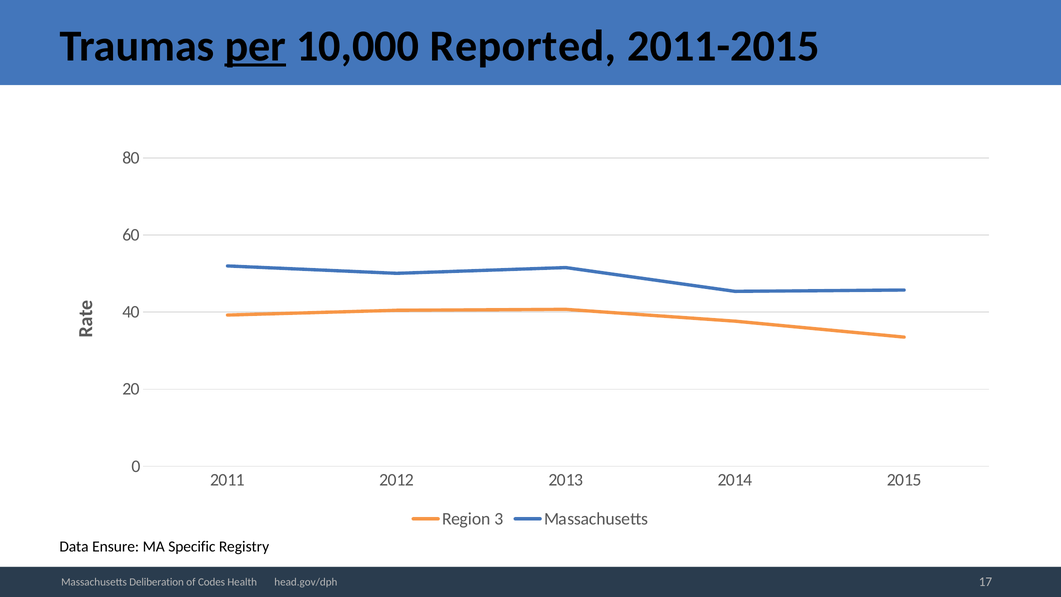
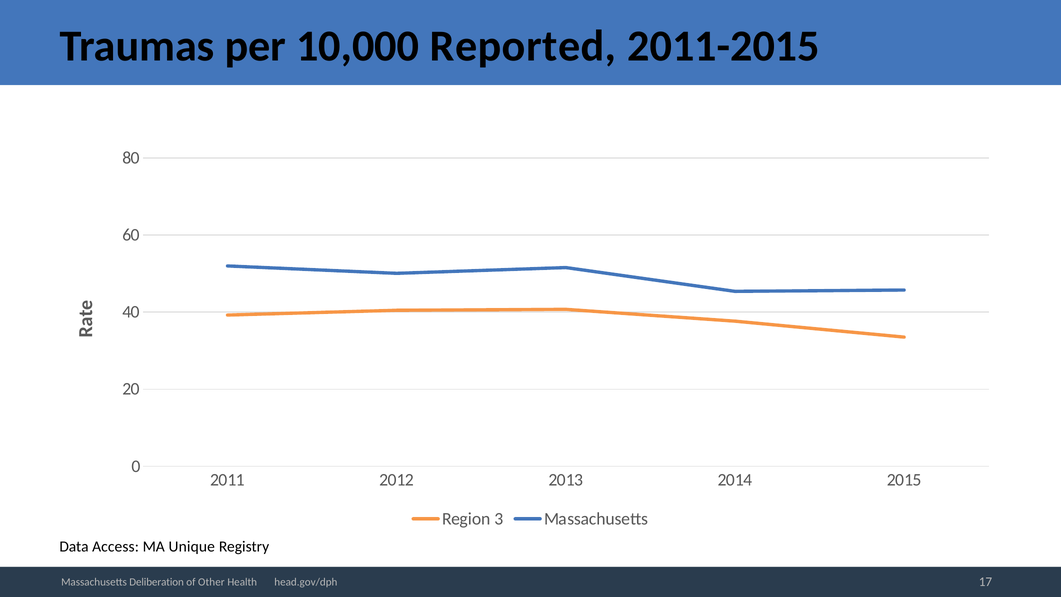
per underline: present -> none
Ensure: Ensure -> Access
Specific: Specific -> Unique
Codes: Codes -> Other
